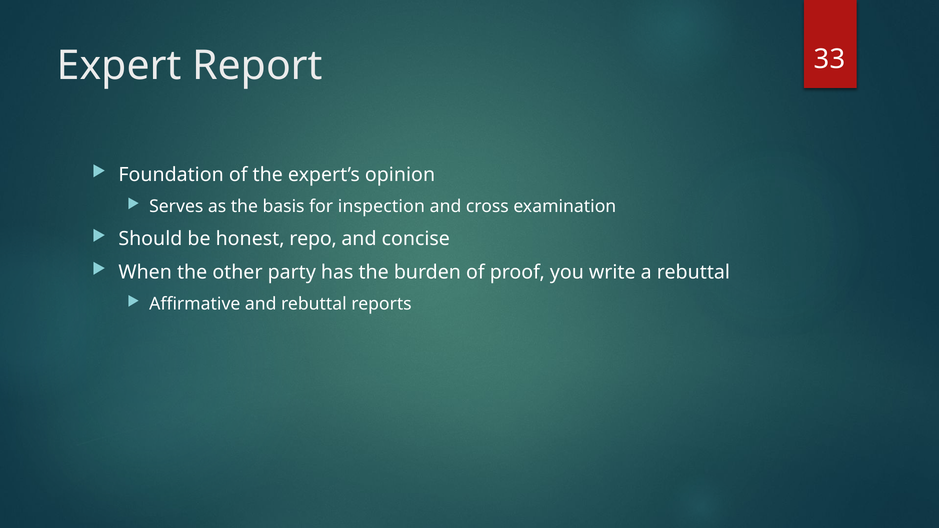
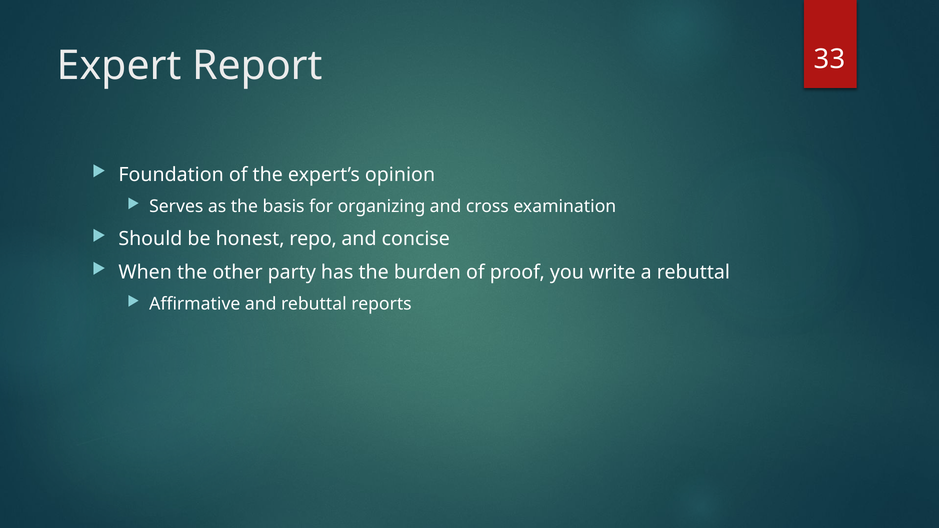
inspection: inspection -> organizing
